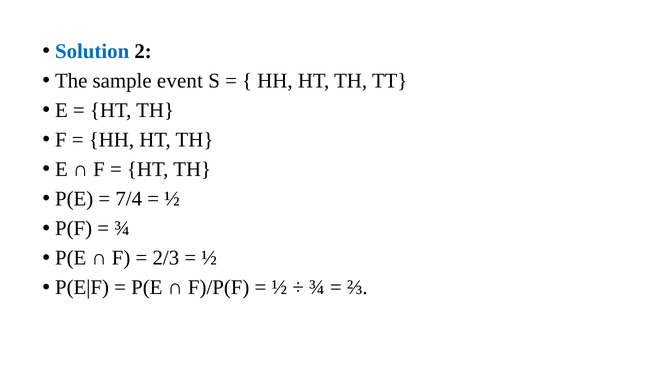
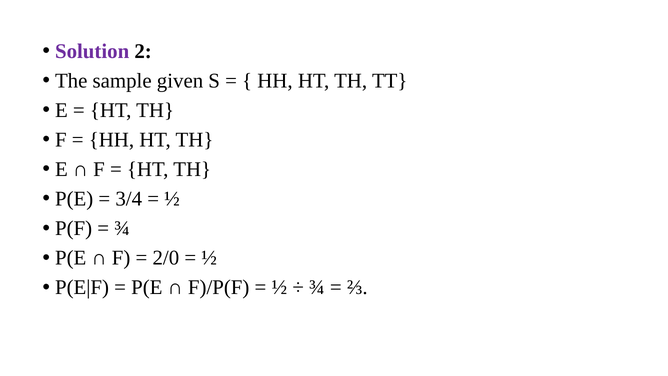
Solution colour: blue -> purple
event: event -> given
7/4: 7/4 -> 3/4
2/3: 2/3 -> 2/0
